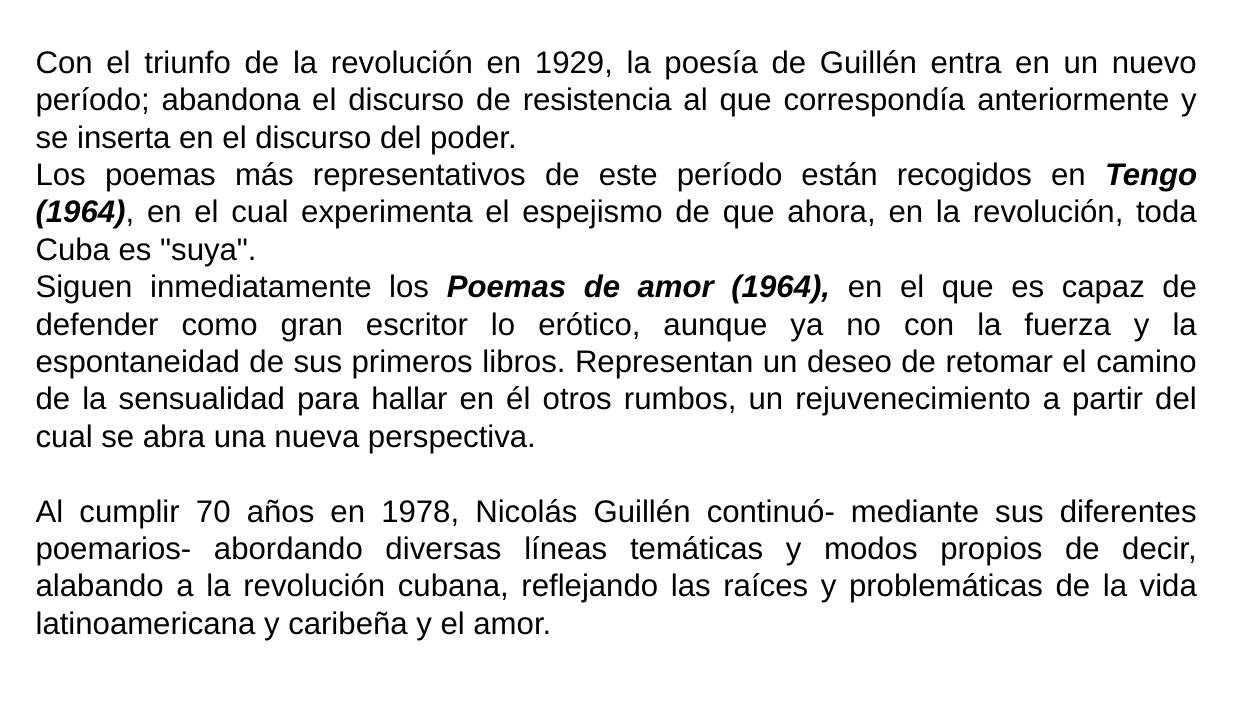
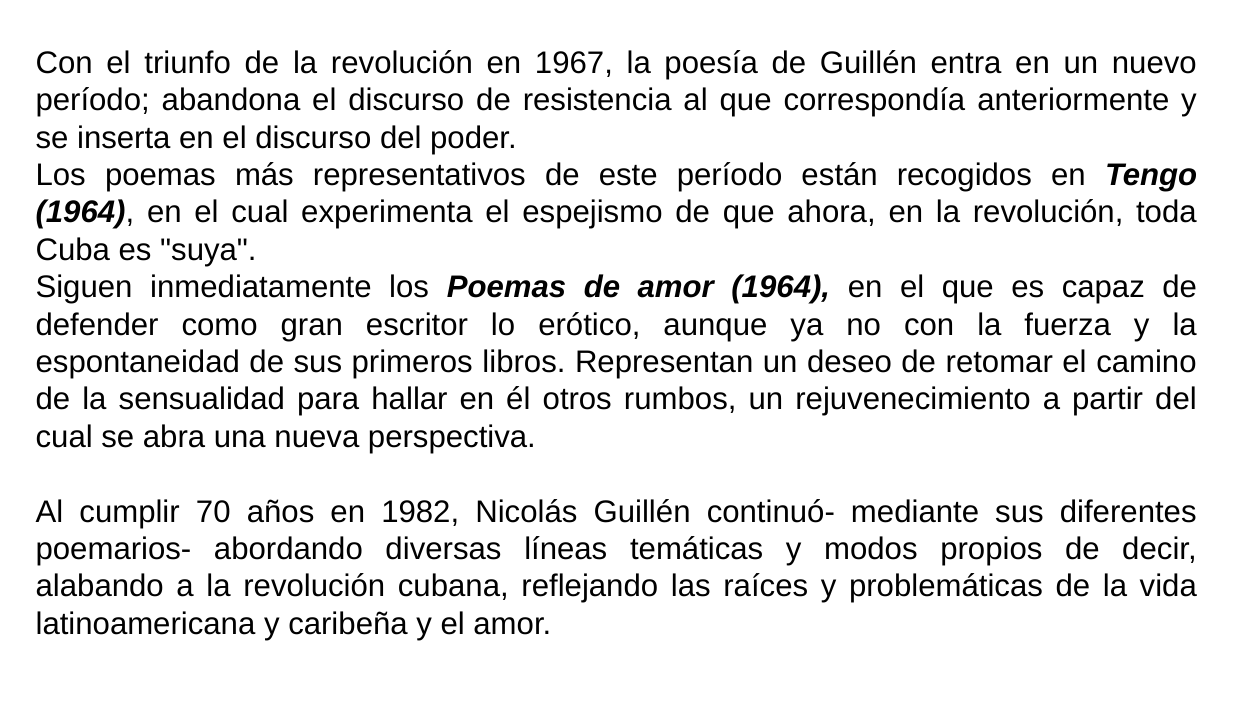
1929: 1929 -> 1967
1978: 1978 -> 1982
